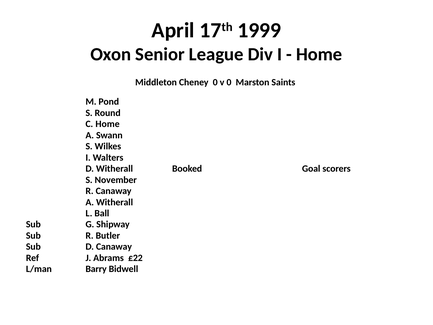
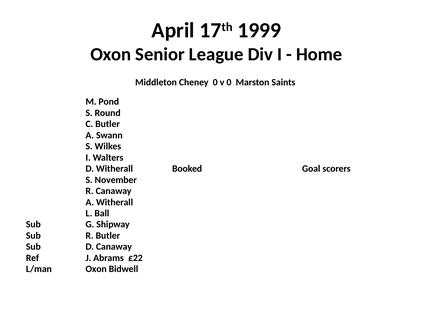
C Home: Home -> Butler
L/man Barry: Barry -> Oxon
